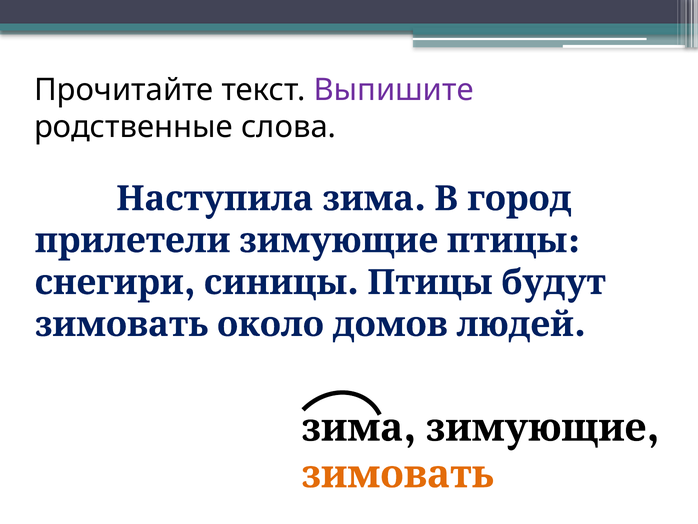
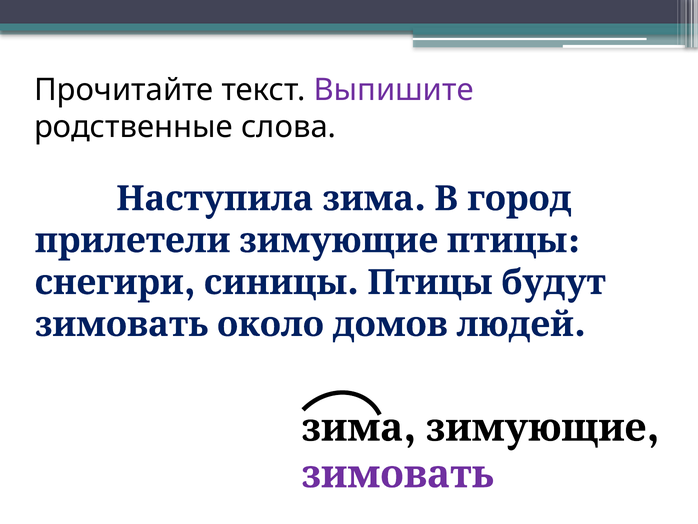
зимовать at (398, 474) colour: orange -> purple
